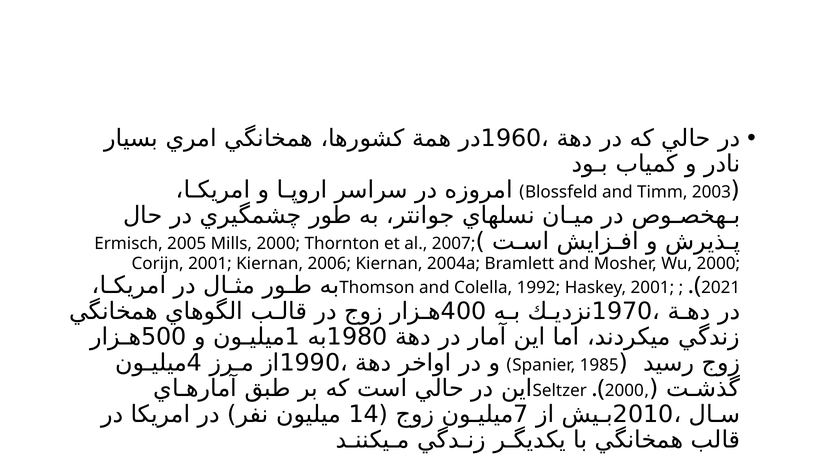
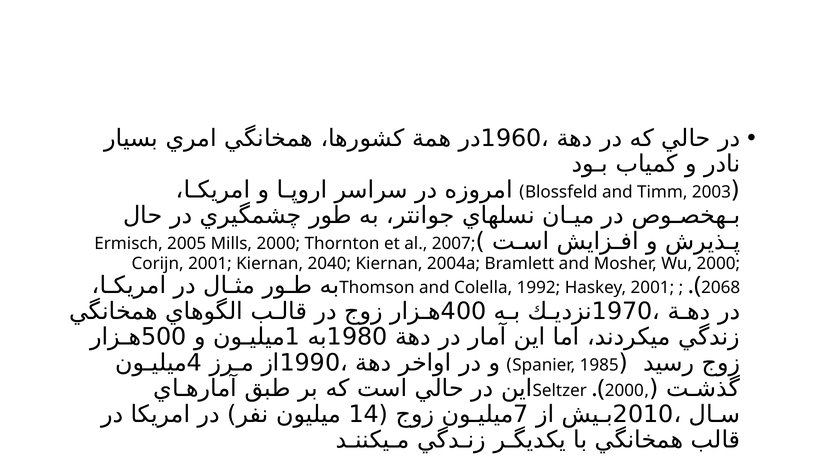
2006: 2006 -> 2040
2021: 2021 -> 2068
